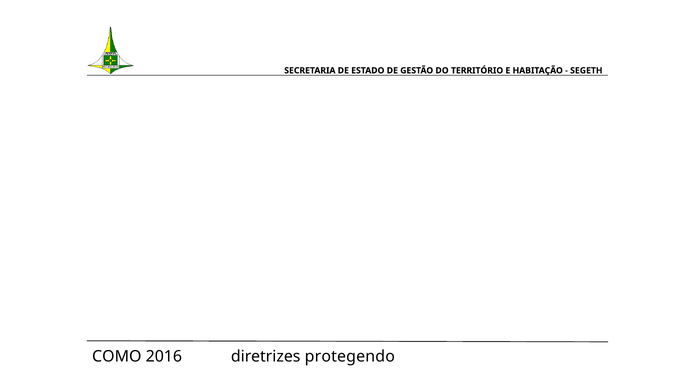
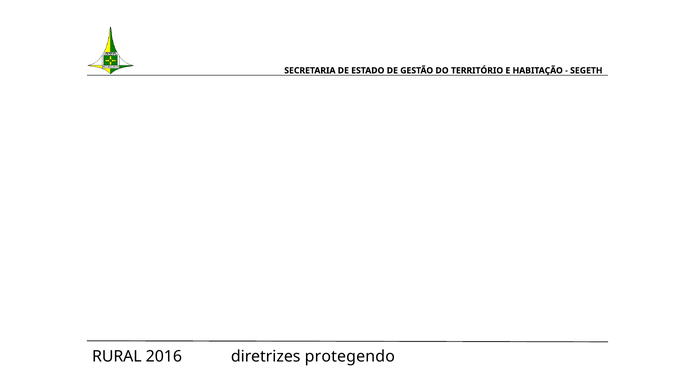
COMO: COMO -> RURAL
